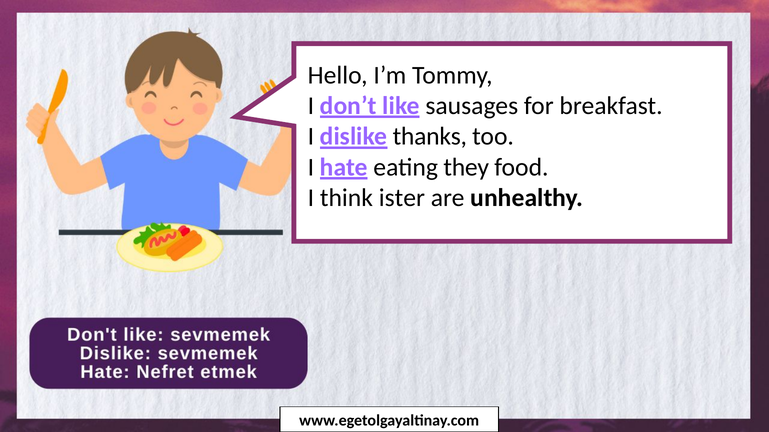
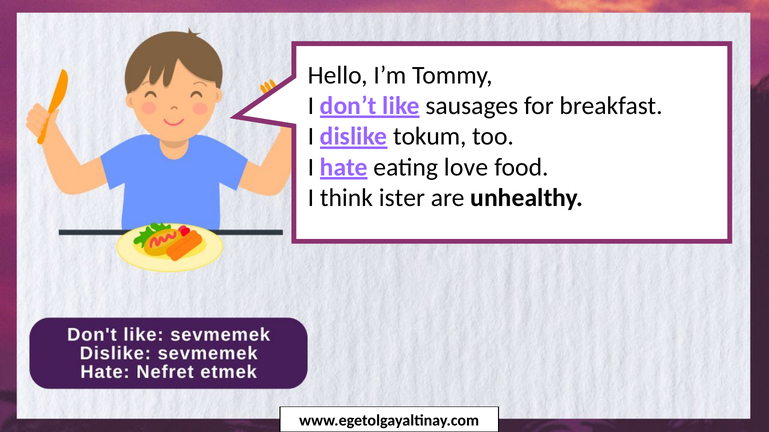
thanks: thanks -> tokum
they: they -> love
